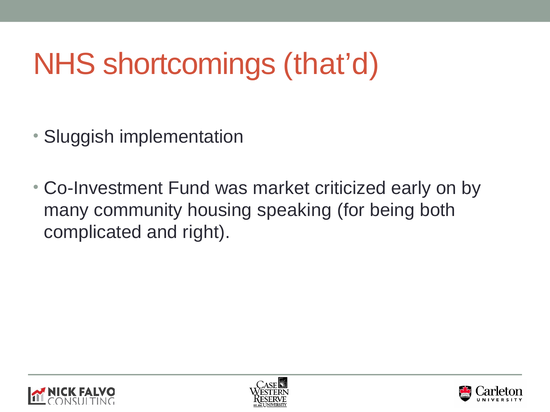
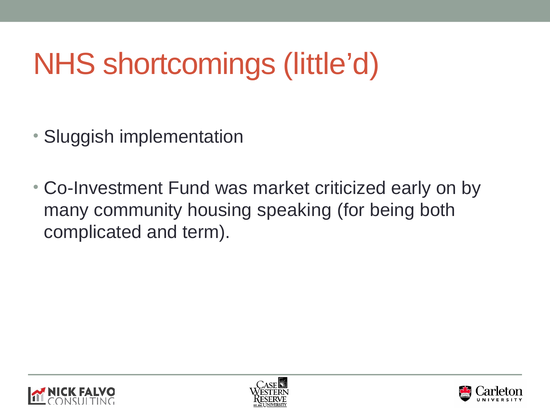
that’d: that’d -> little’d
right: right -> term
